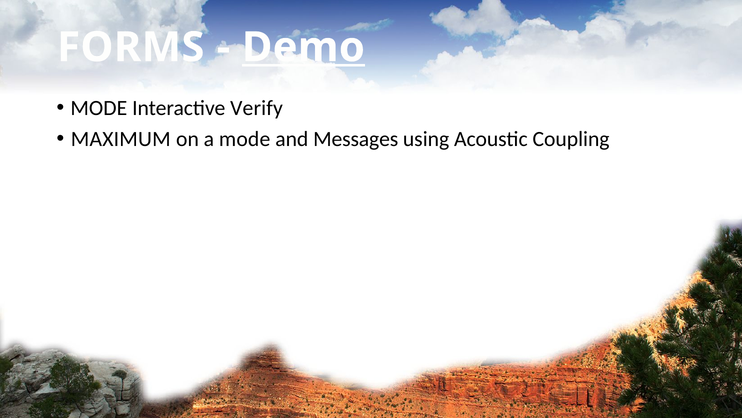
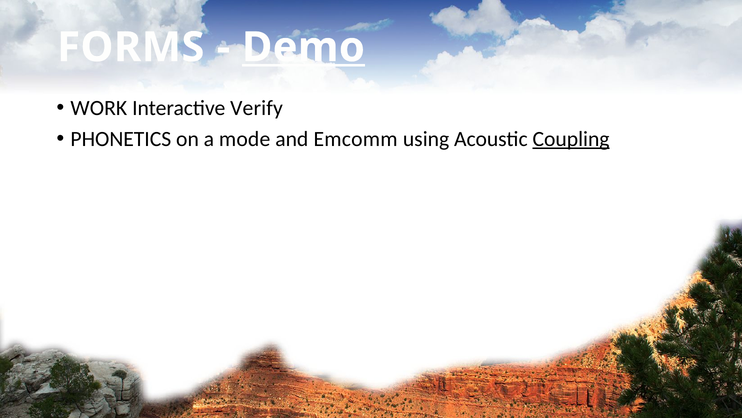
MODE at (99, 108): MODE -> WORK
MAXIMUM: MAXIMUM -> PHONETICS
Messages: Messages -> Emcomm
Coupling underline: none -> present
